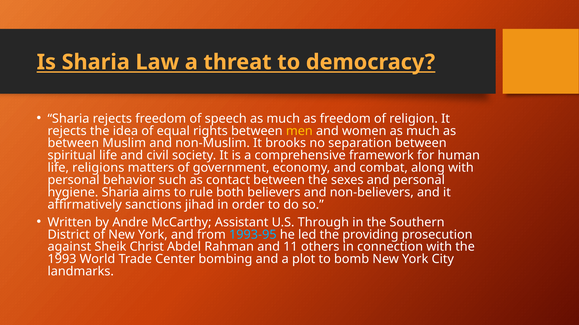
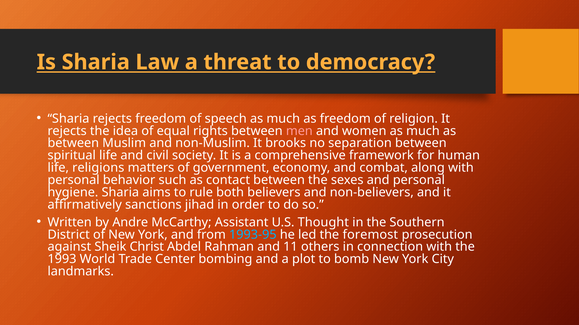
men colour: yellow -> pink
Through: Through -> Thought
providing: providing -> foremost
